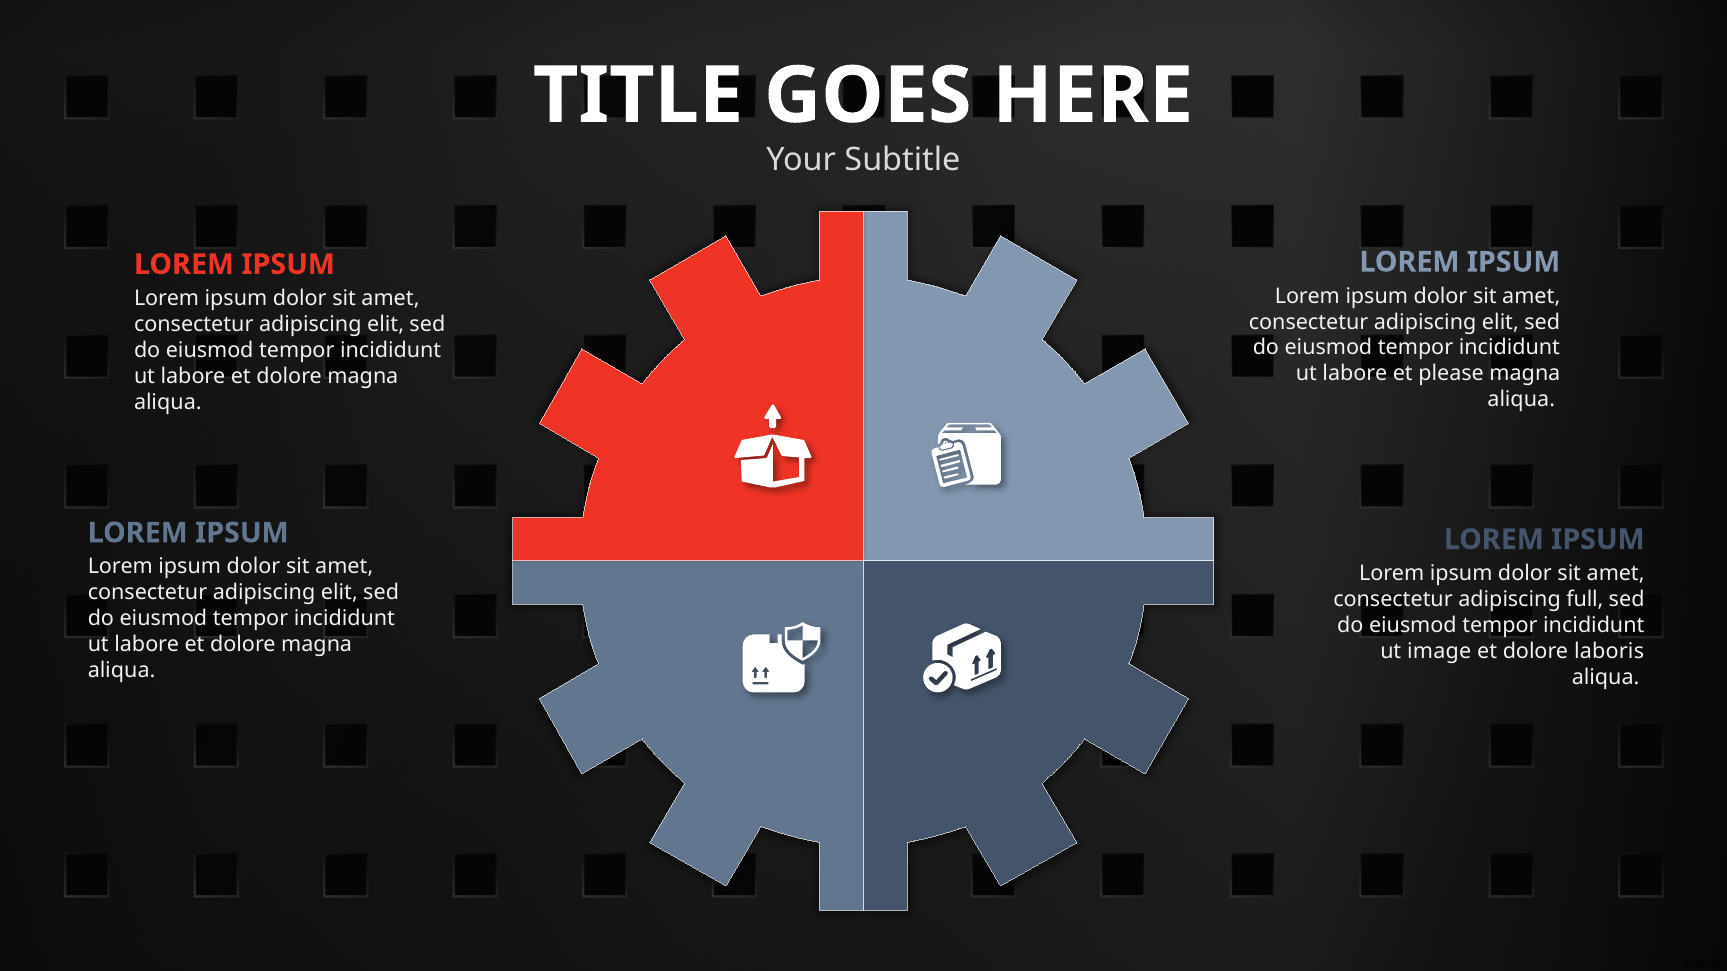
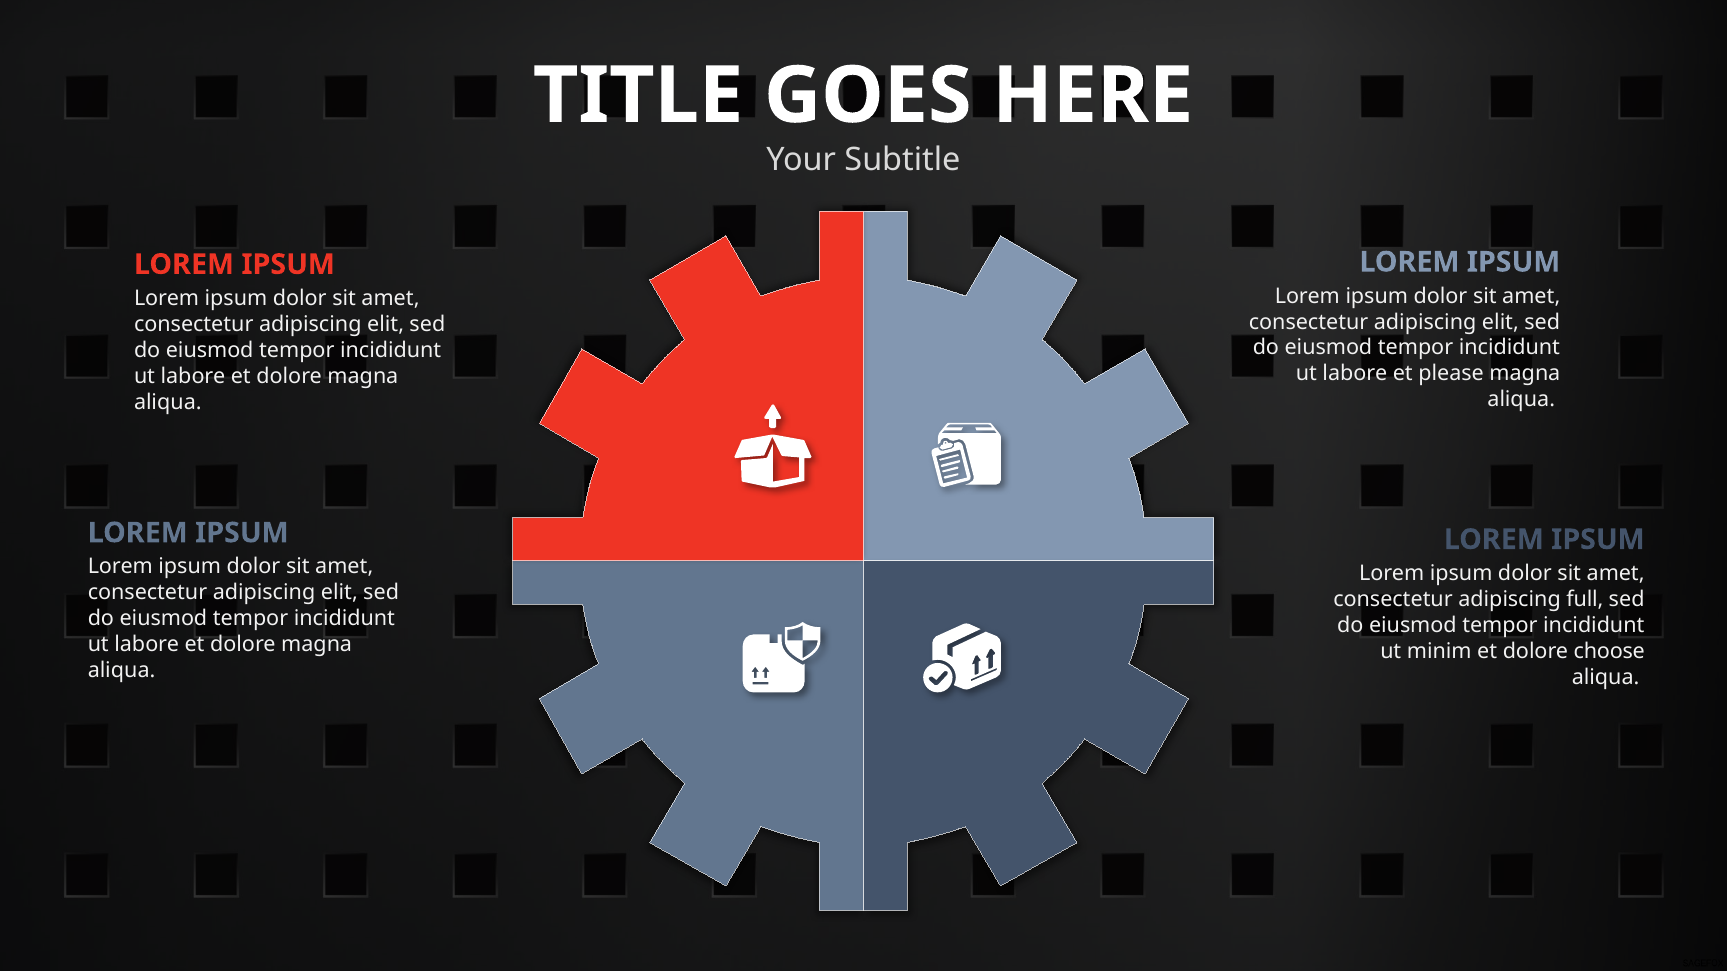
image: image -> minim
laboris: laboris -> choose
